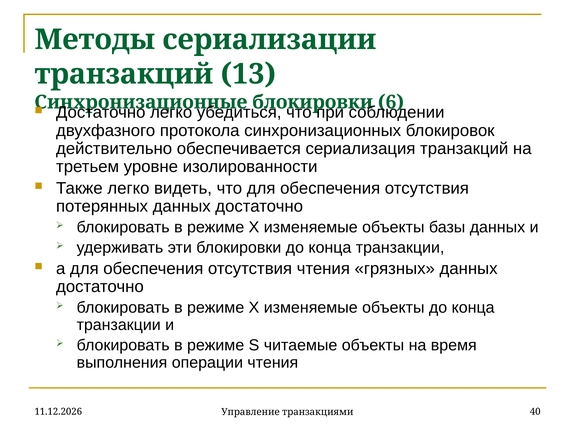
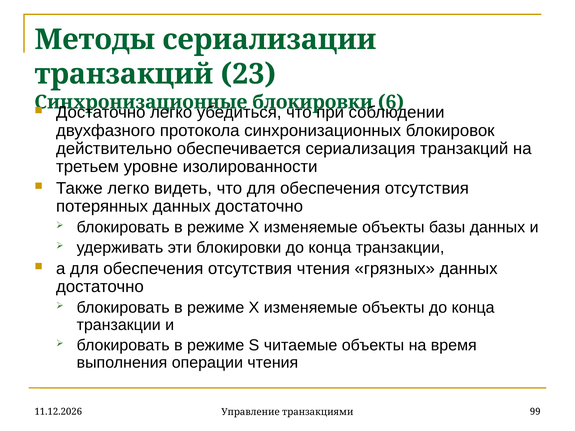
13: 13 -> 23
40: 40 -> 99
